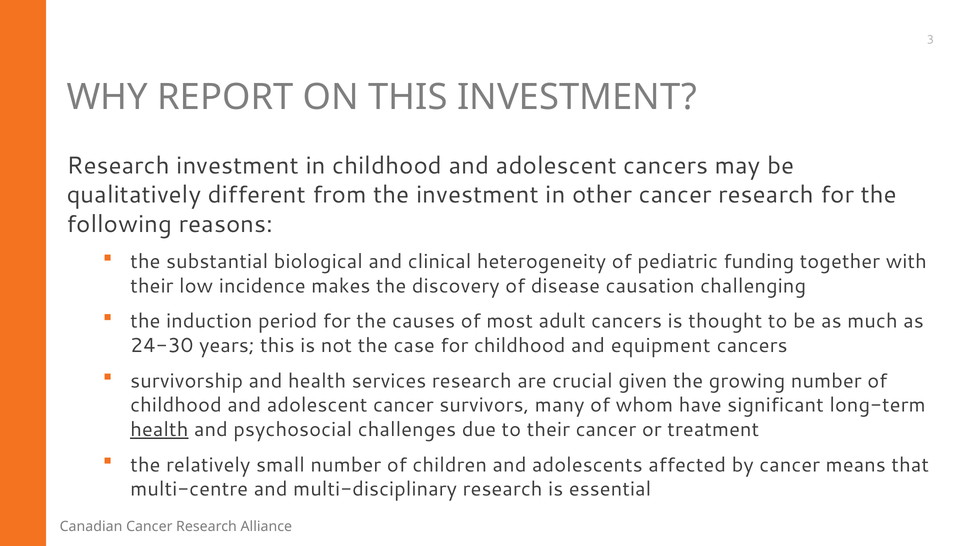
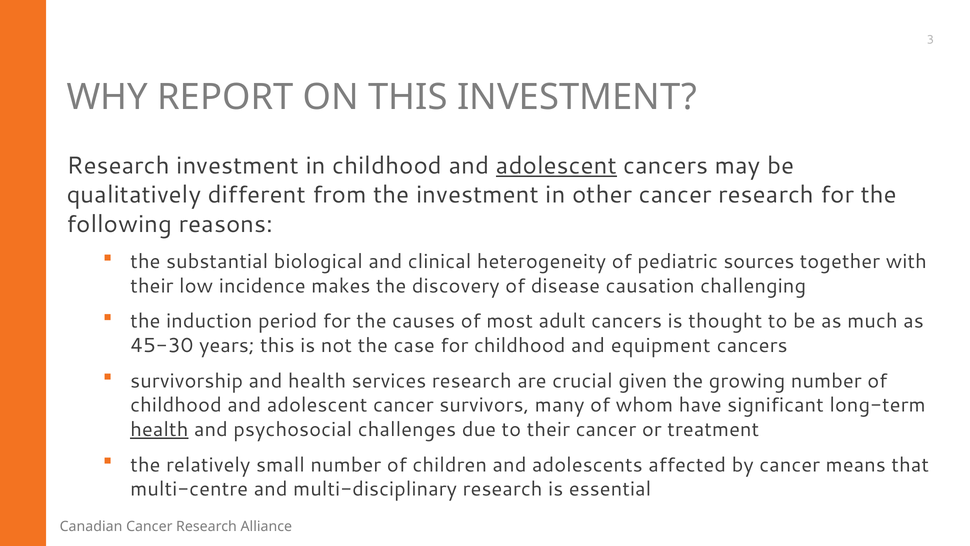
adolescent at (556, 166) underline: none -> present
funding: funding -> sources
24-30: 24-30 -> 45-30
